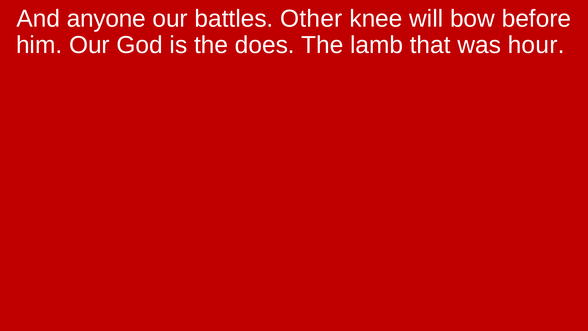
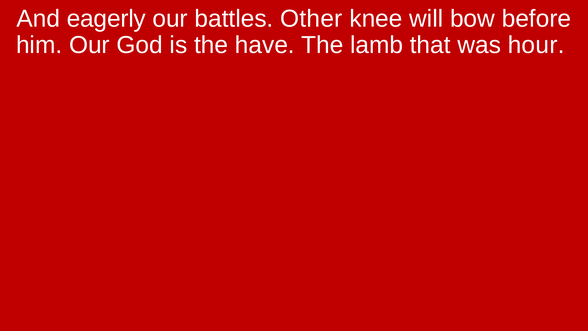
anyone: anyone -> eagerly
does: does -> have
